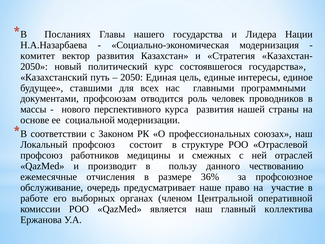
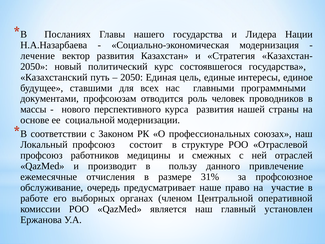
комитет: комитет -> лечение
чествованию: чествованию -> привлечение
36%: 36% -> 31%
коллектива: коллектива -> установлен
